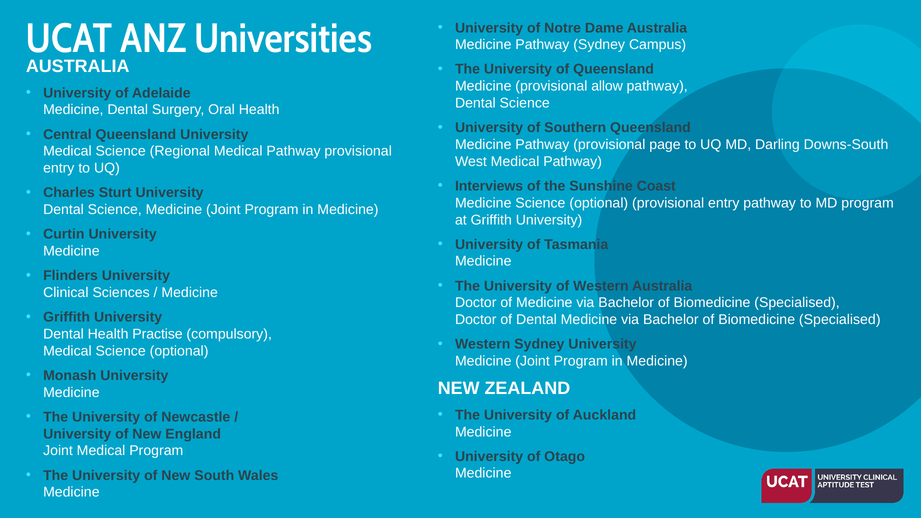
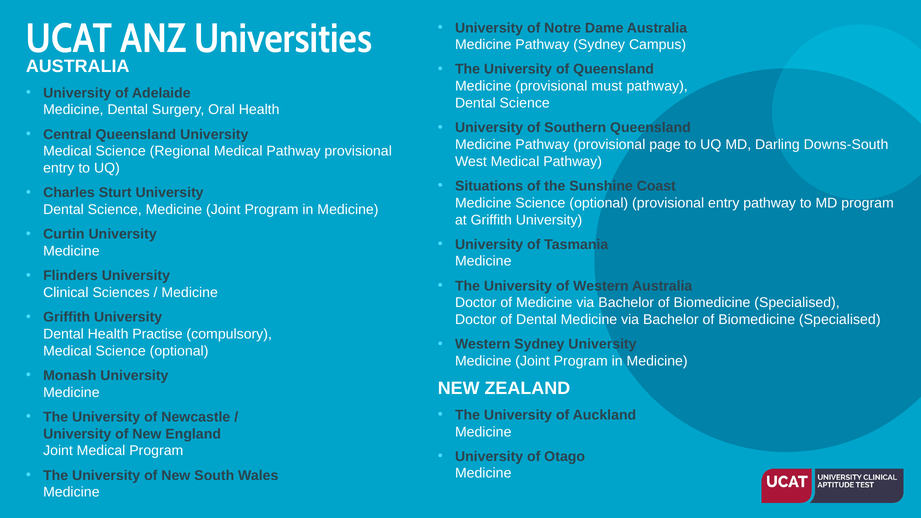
allow: allow -> must
Interviews: Interviews -> Situations
